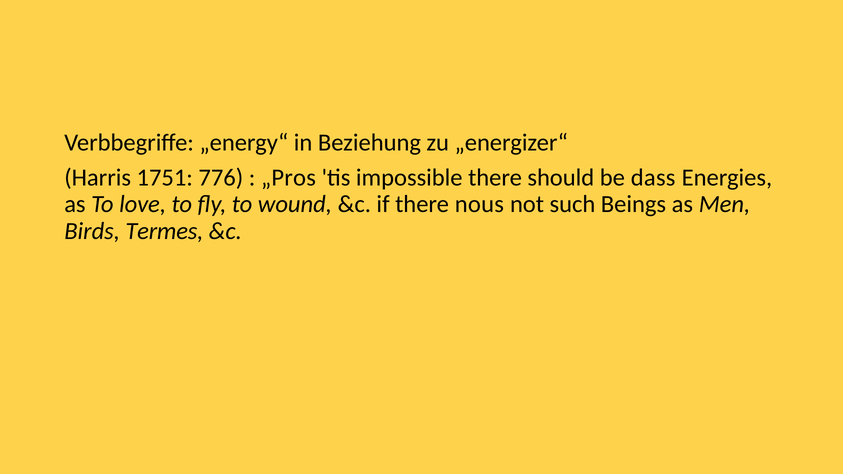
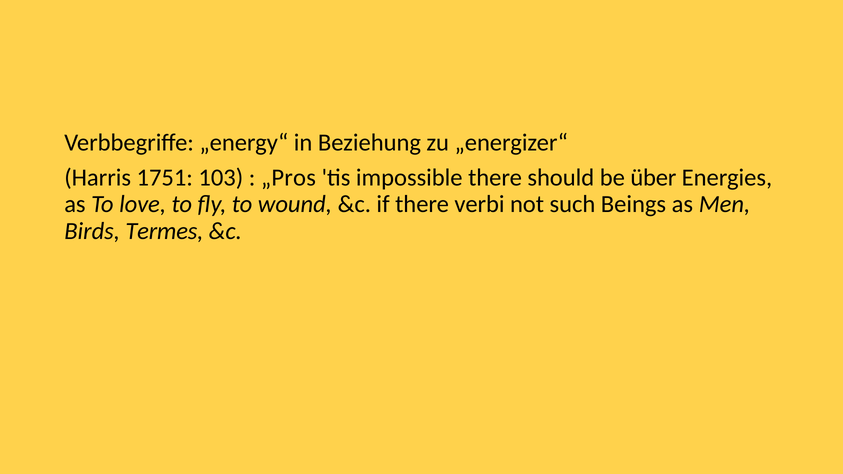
776: 776 -> 103
dass: dass -> über
nous: nous -> verbi
